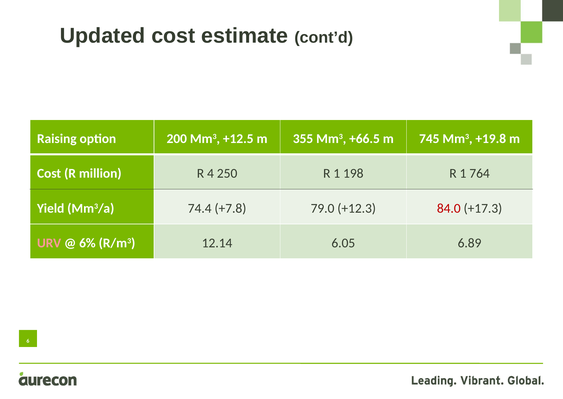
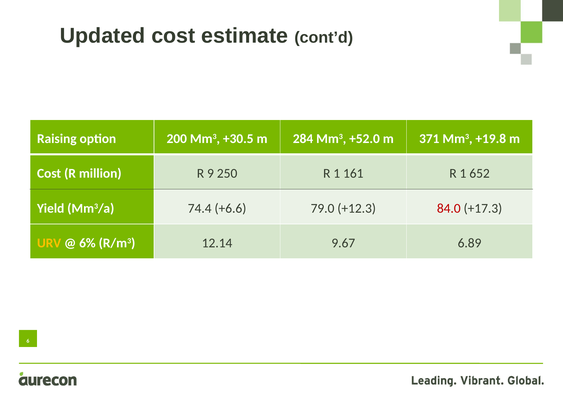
+12.5: +12.5 -> +30.5
355: 355 -> 284
+66.5: +66.5 -> +52.0
745: 745 -> 371
4: 4 -> 9
198: 198 -> 161
764: 764 -> 652
+7.8: +7.8 -> +6.6
URV colour: pink -> yellow
6.05: 6.05 -> 9.67
